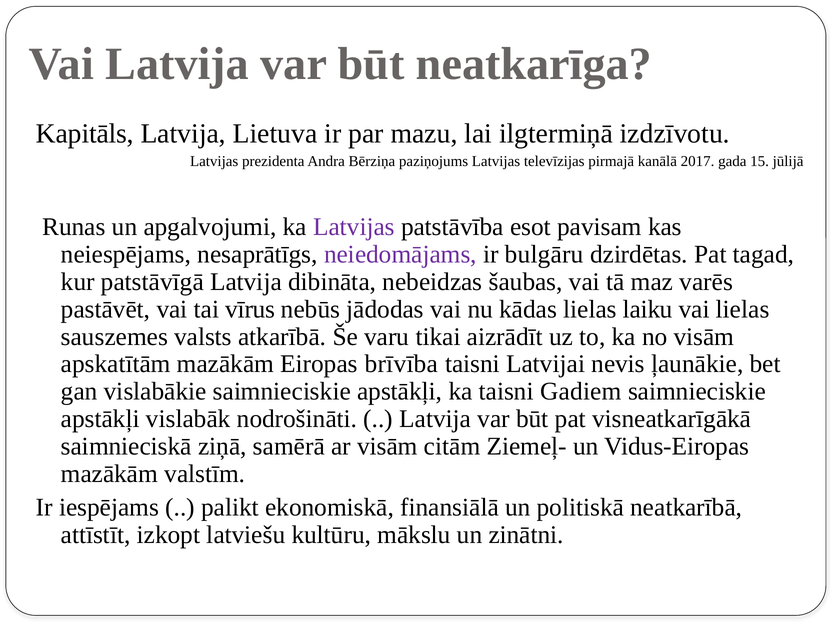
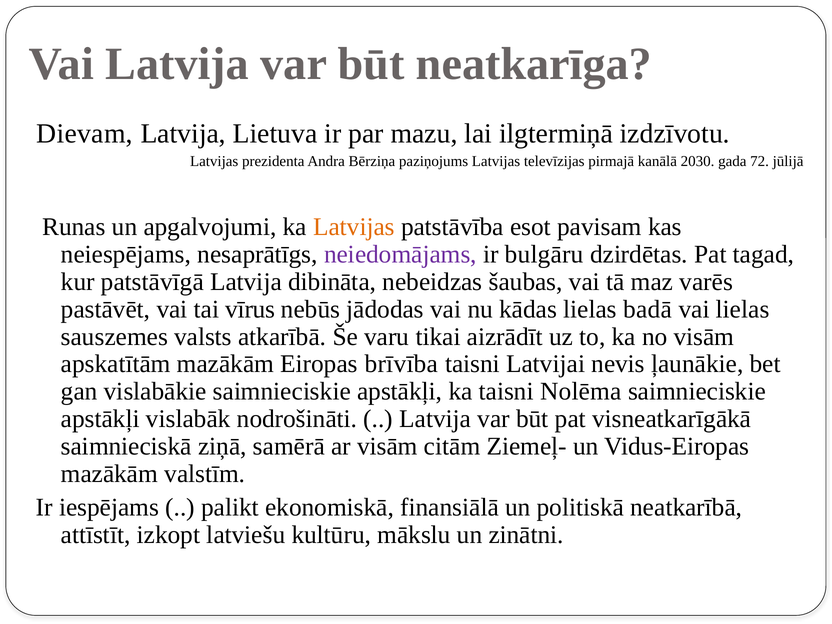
Kapitāls: Kapitāls -> Dievam
2017: 2017 -> 2030
15: 15 -> 72
Latvijas at (354, 227) colour: purple -> orange
laiku: laiku -> badā
Gadiem: Gadiem -> Nolēma
